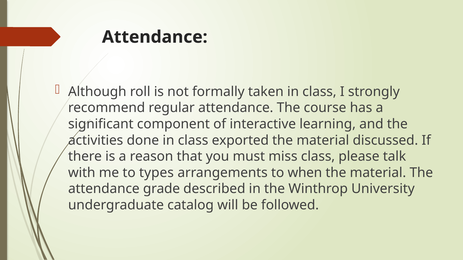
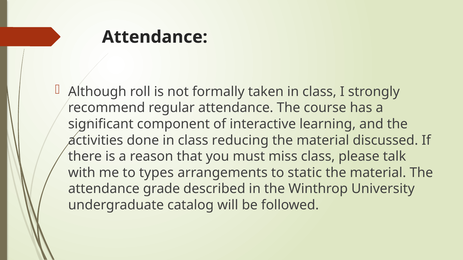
exported: exported -> reducing
when: when -> static
